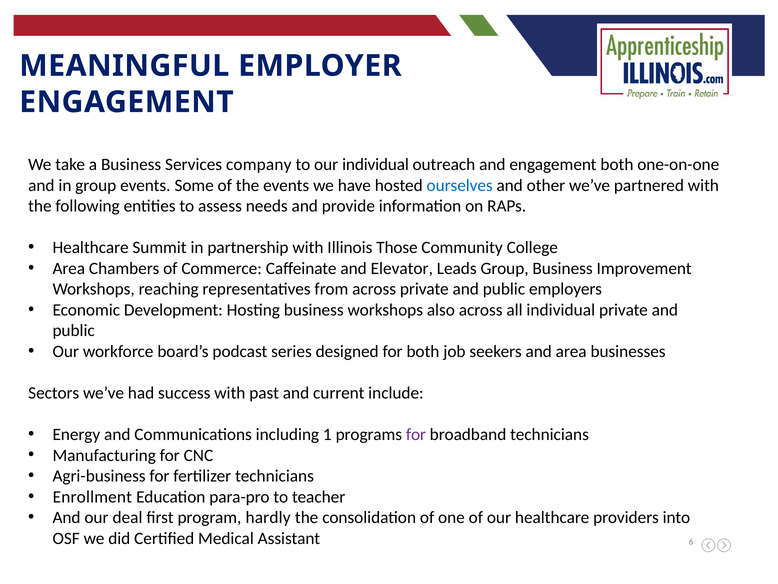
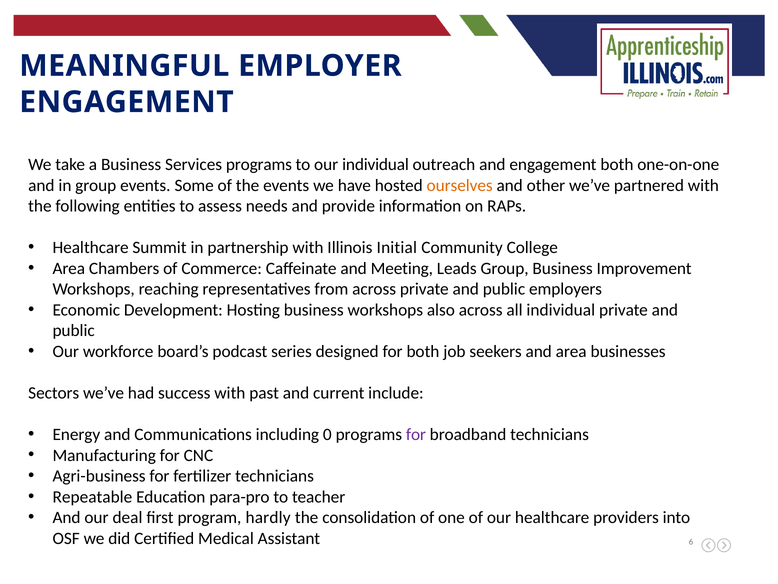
Services company: company -> programs
ourselves colour: blue -> orange
Those: Those -> Initial
Elevator: Elevator -> Meeting
1: 1 -> 0
Enrollment: Enrollment -> Repeatable
